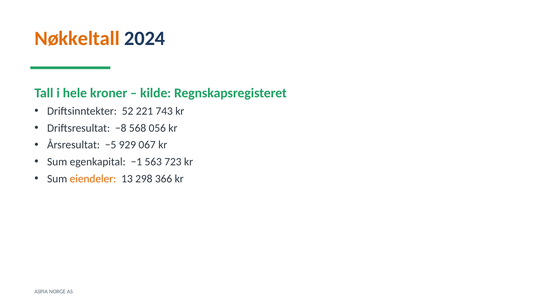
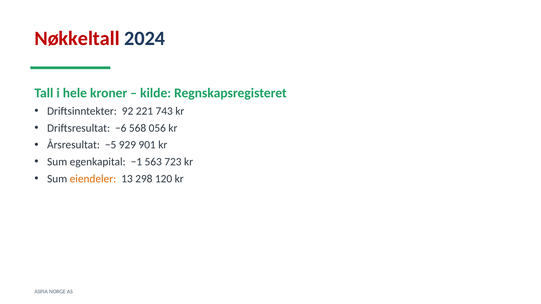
Nøkkeltall colour: orange -> red
52: 52 -> 92
−8: −8 -> −6
067: 067 -> 901
366: 366 -> 120
